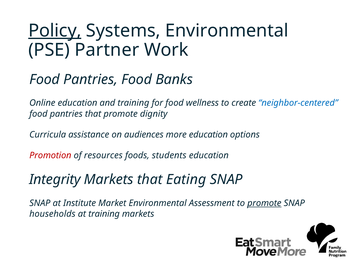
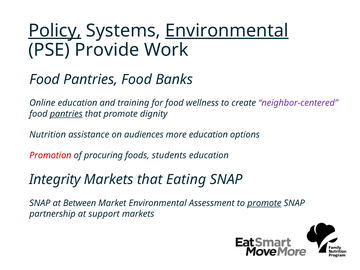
Environmental at (227, 31) underline: none -> present
Partner: Partner -> Provide
neighbor-centered colour: blue -> purple
pantries at (66, 114) underline: none -> present
Curricula: Curricula -> Nutrition
resources: resources -> procuring
Institute: Institute -> Between
households: households -> partnership
at training: training -> support
